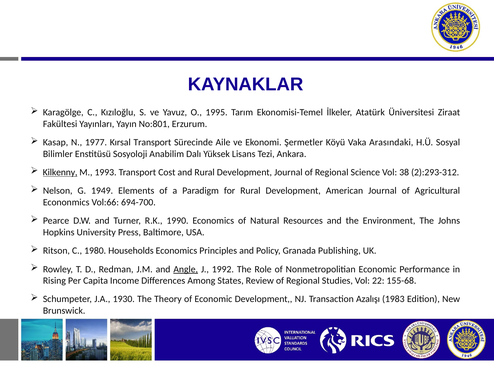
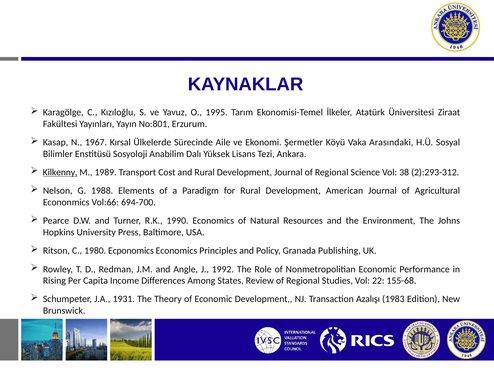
1977: 1977 -> 1967
Kırsal Transport: Transport -> Ülkelerde
1993: 1993 -> 1989
1949: 1949 -> 1988
Households: Households -> Ecponomics
Angle underline: present -> none
1930: 1930 -> 1931
